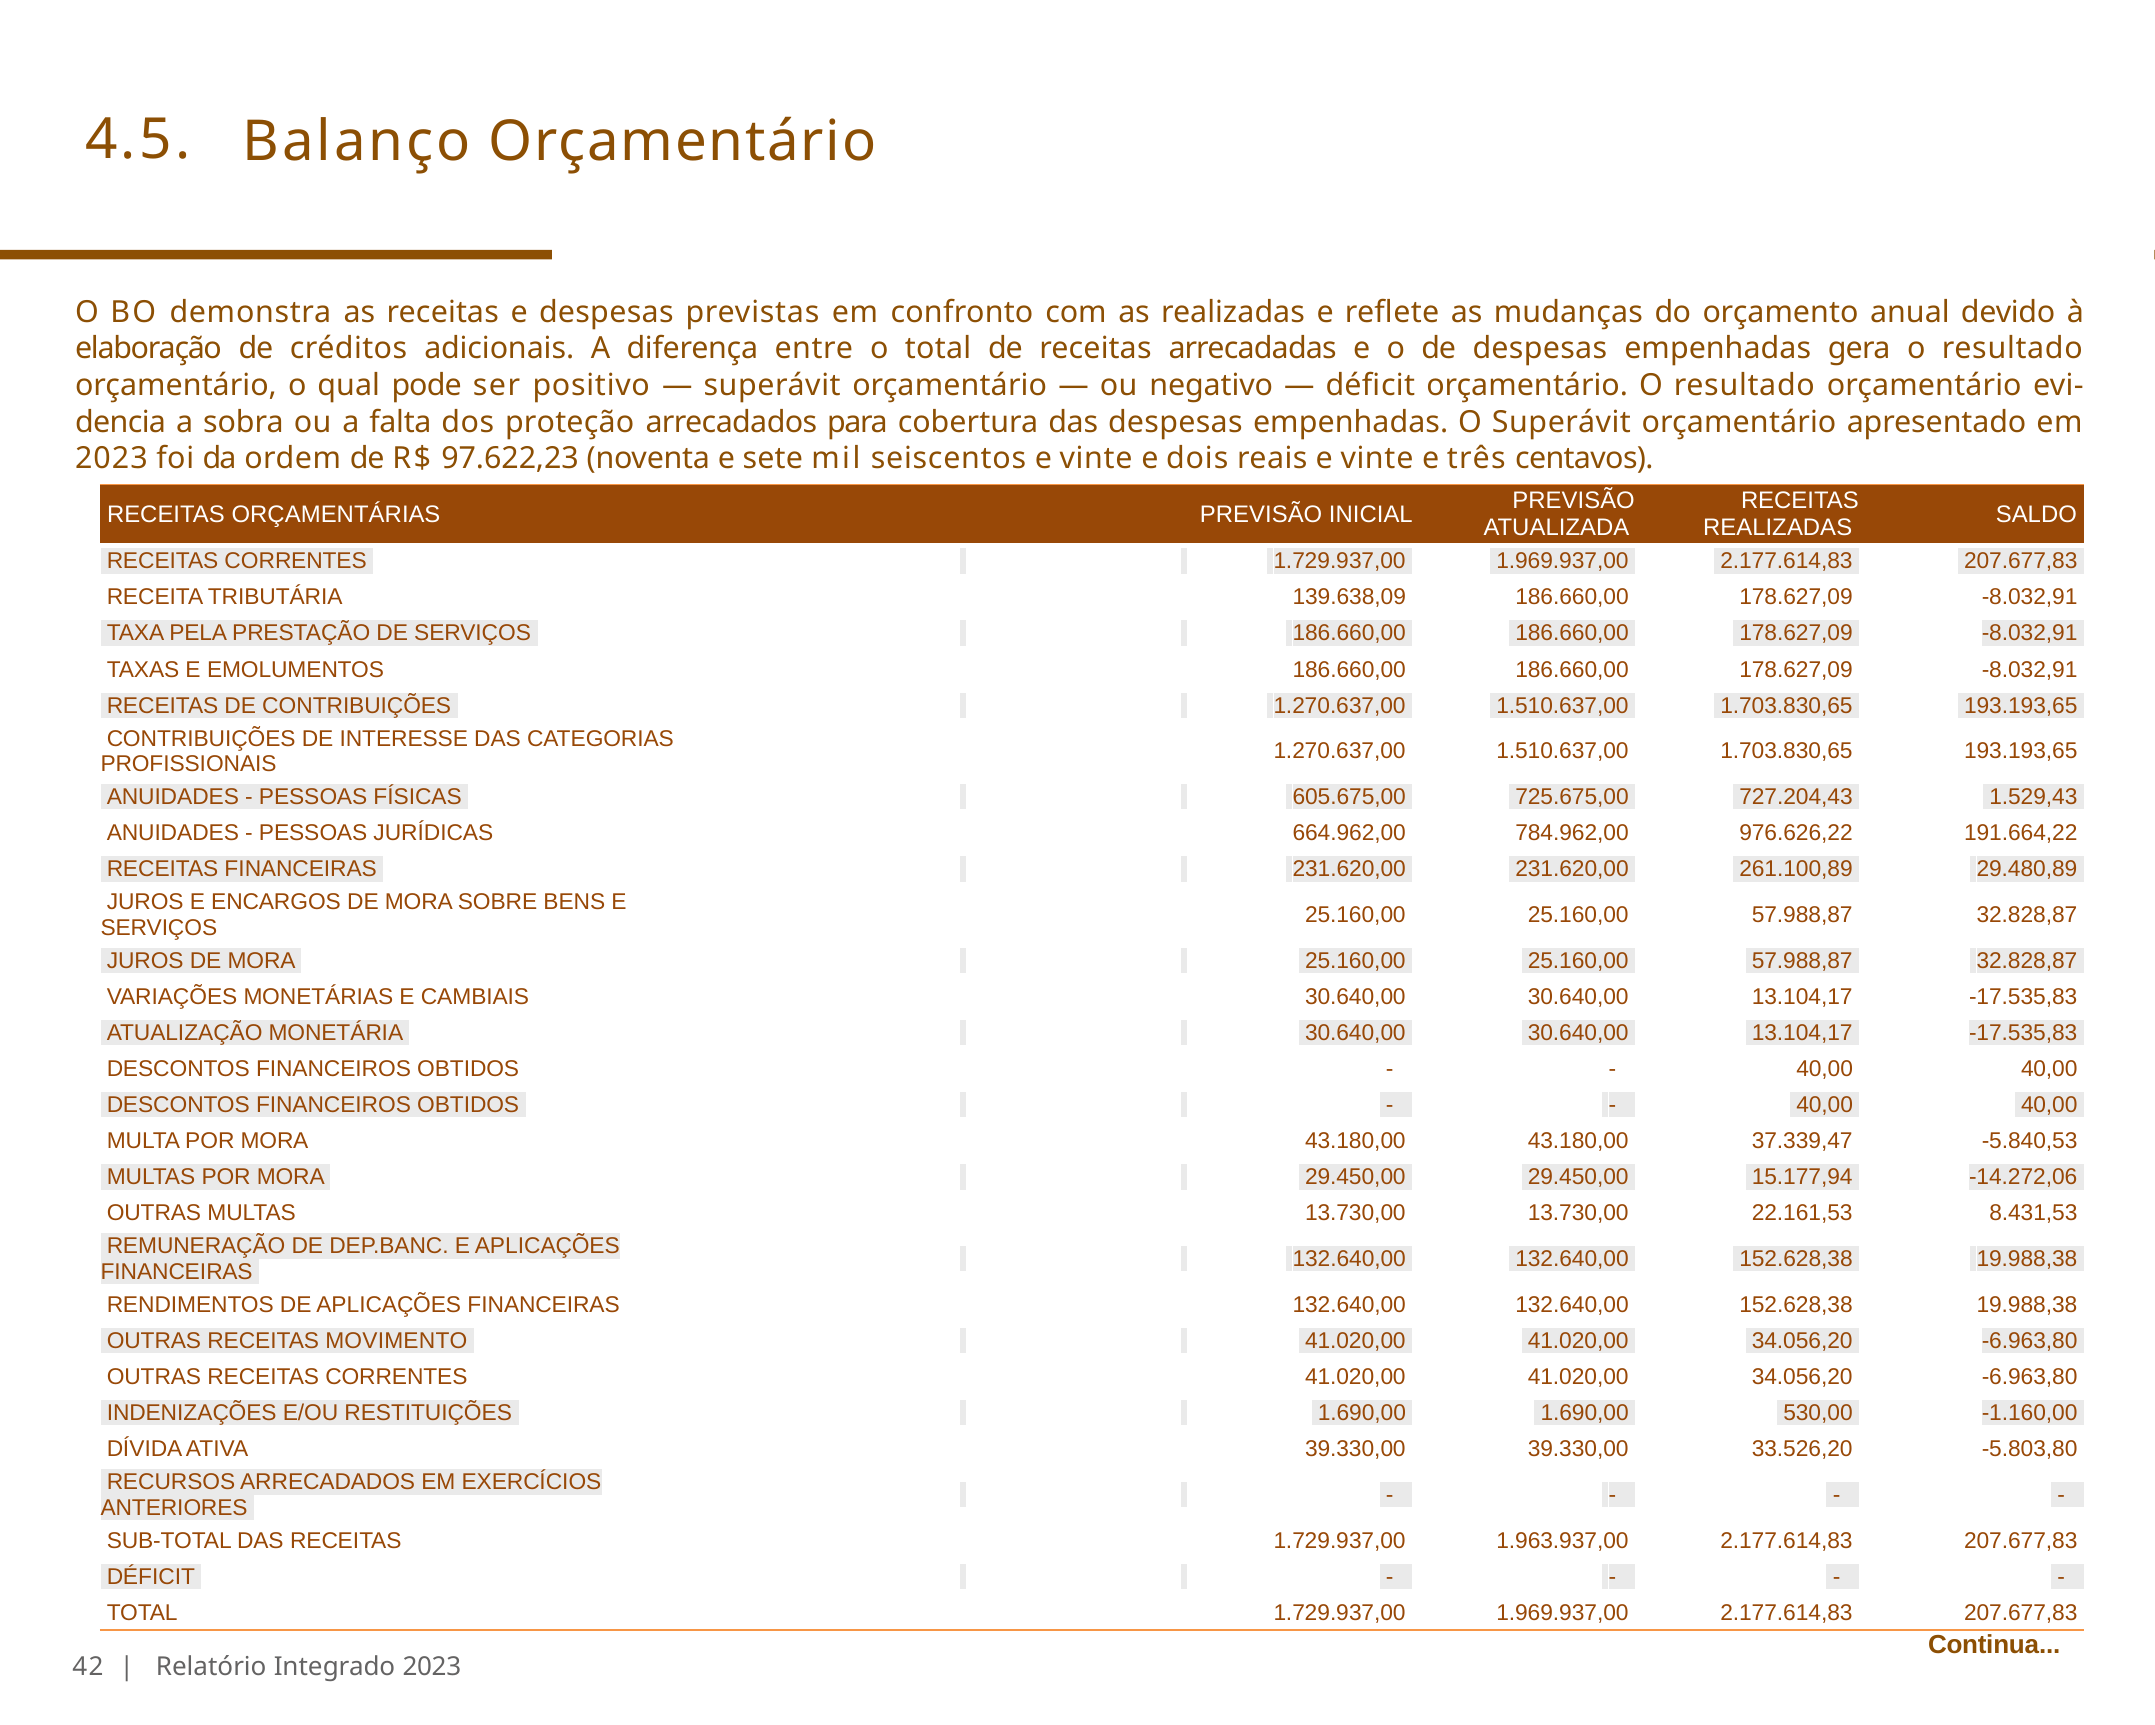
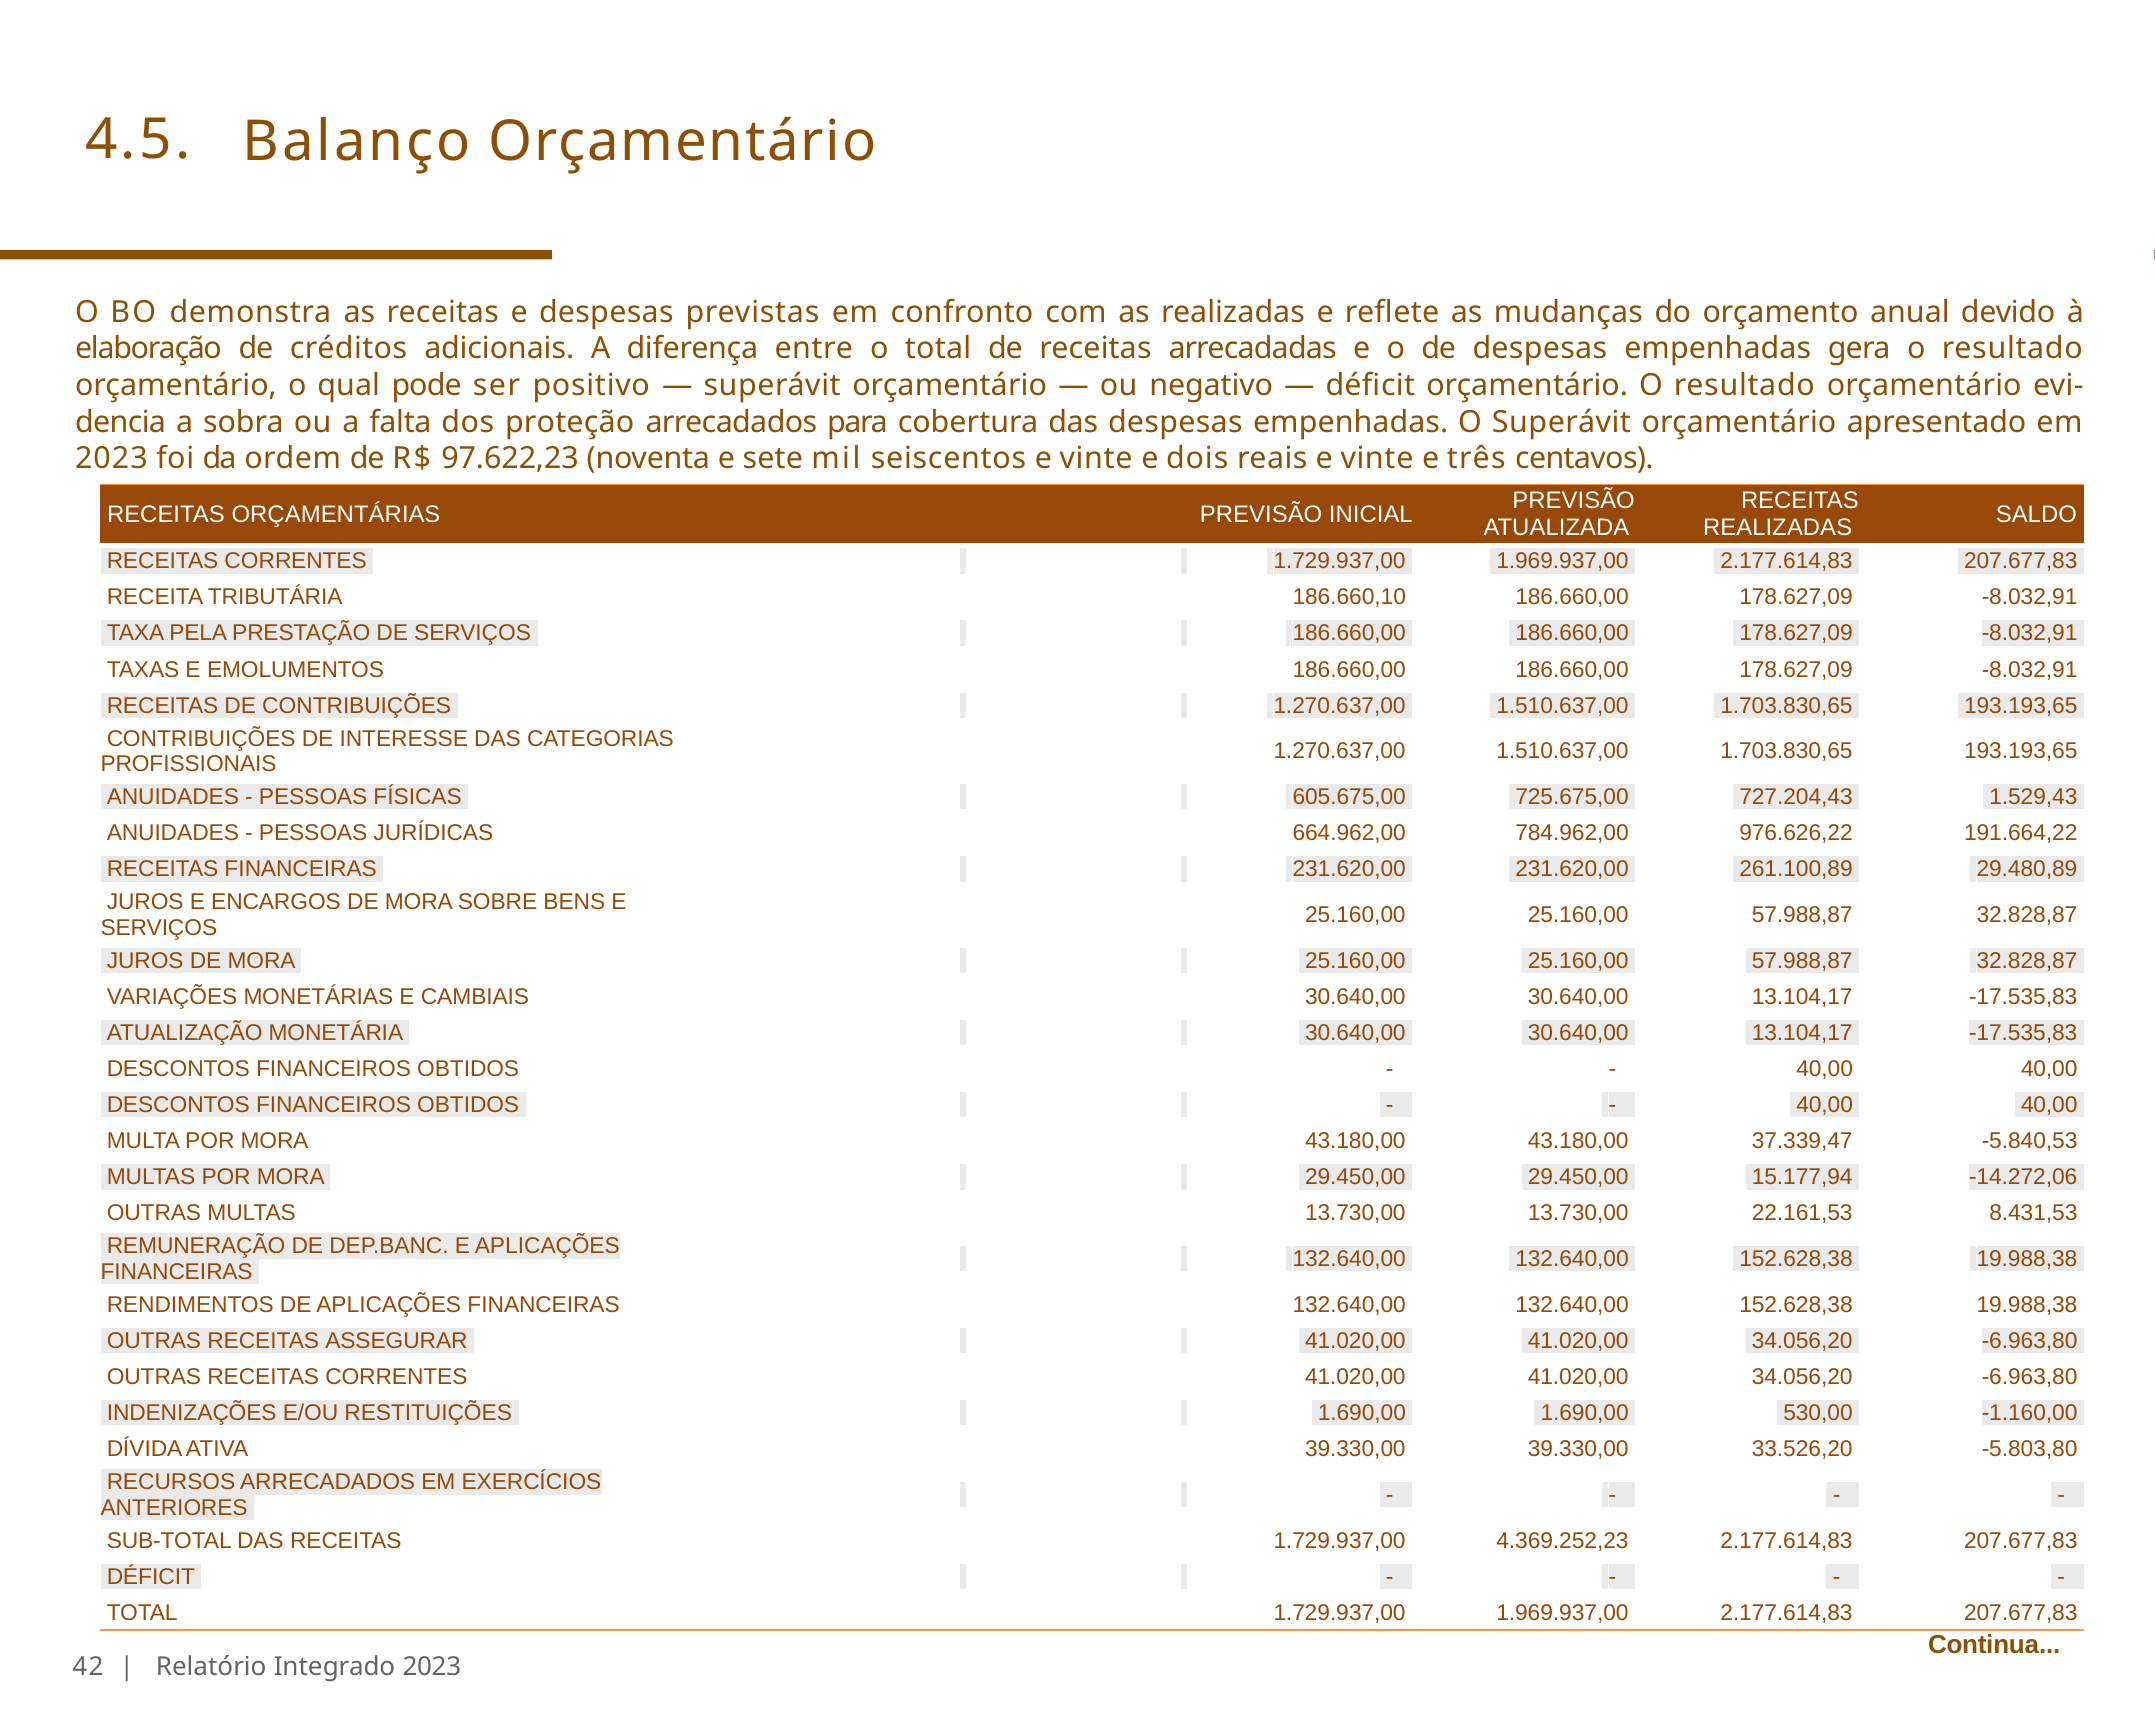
139.638,09: 139.638,09 -> 186.660,10
MOVIMENTO: MOVIMENTO -> ASSEGURAR
1.963.937,00: 1.963.937,00 -> 4.369.252,23
